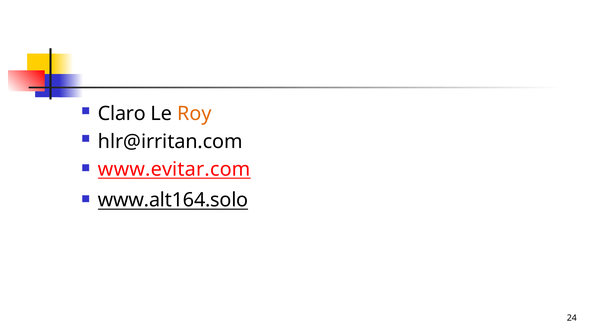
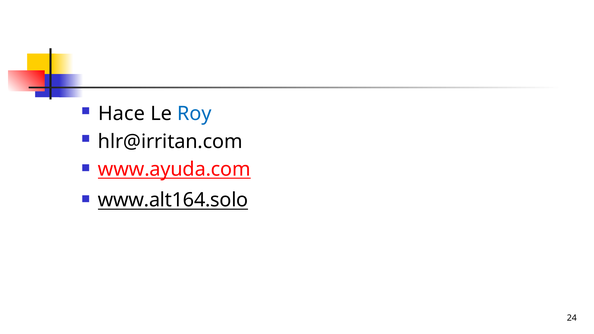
Claro: Claro -> Hace
Roy colour: orange -> blue
www.evitar.com: www.evitar.com -> www.ayuda.com
